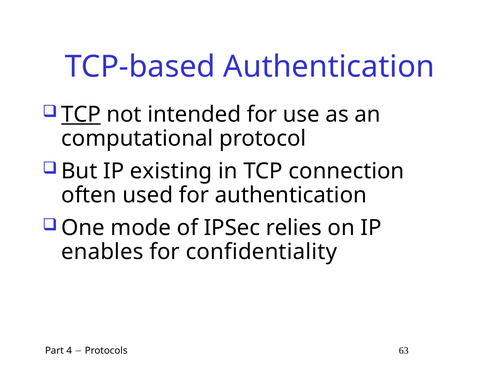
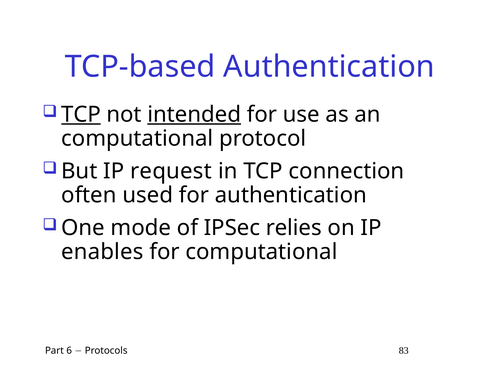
intended underline: none -> present
existing: existing -> request
for confidentiality: confidentiality -> computational
4: 4 -> 6
63: 63 -> 83
